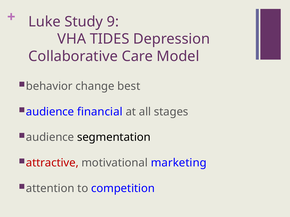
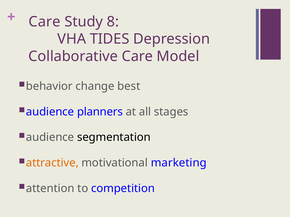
Luke at (45, 22): Luke -> Care
9: 9 -> 8
financial: financial -> planners
attractive colour: red -> orange
